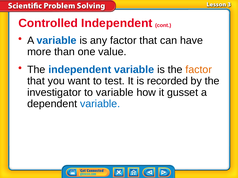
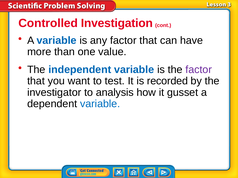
Controlled Independent: Independent -> Investigation
factor at (199, 70) colour: orange -> purple
to variable: variable -> analysis
